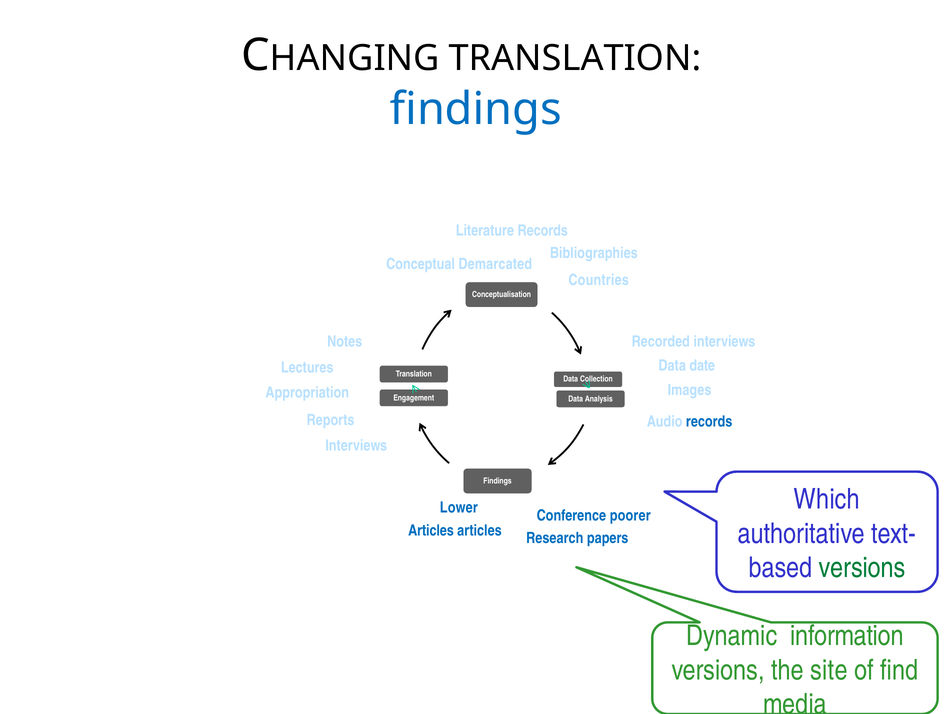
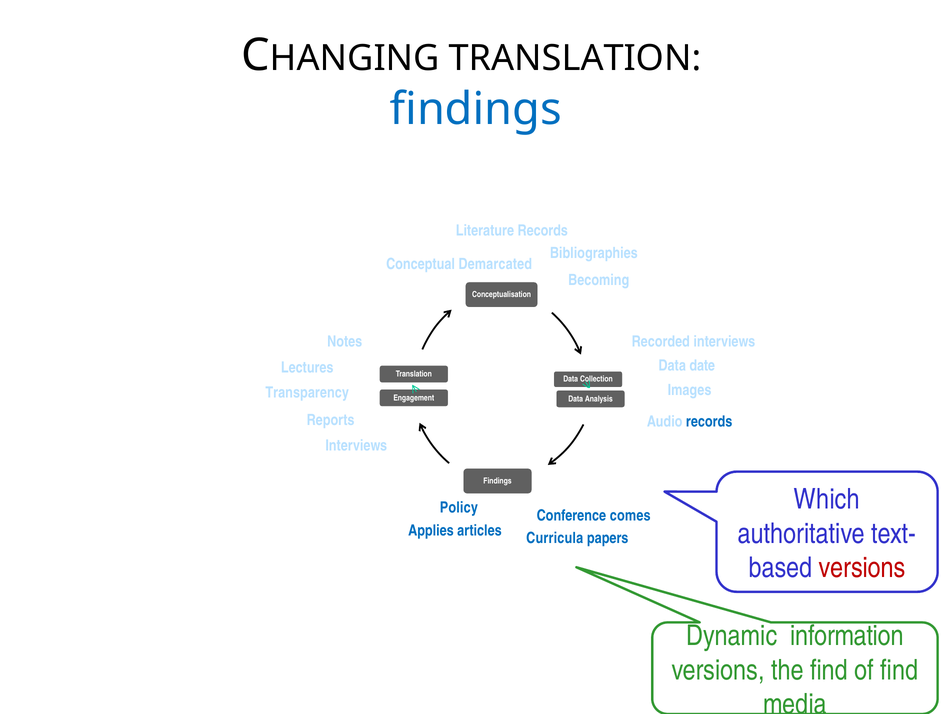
Countries: Countries -> Becoming
Appropriation: Appropriation -> Transparency
Lower: Lower -> Policy
poorer: poorer -> comes
Articles at (431, 530): Articles -> Applies
Research: Research -> Curricula
versions at (862, 568) colour: green -> red
the site: site -> find
